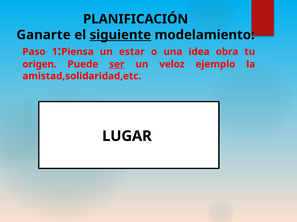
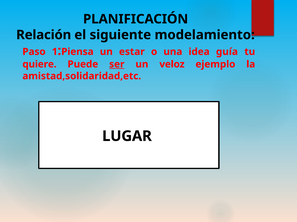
Ganarte: Ganarte -> Relación
siguiente underline: present -> none
obra: obra -> guía
origen: origen -> quiere
